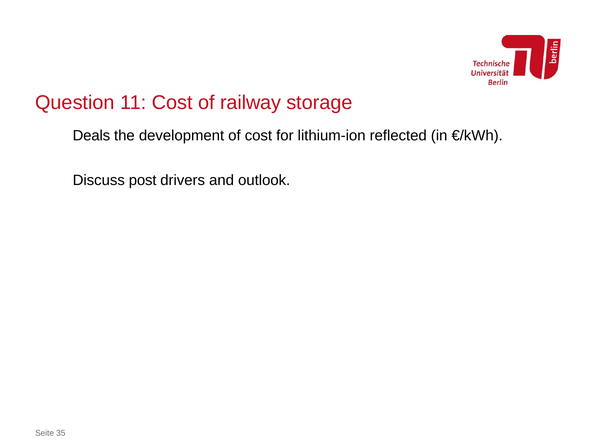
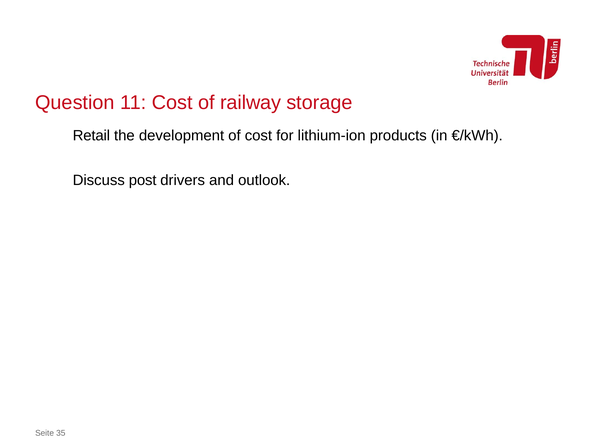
Deals: Deals -> Retail
reflected: reflected -> products
